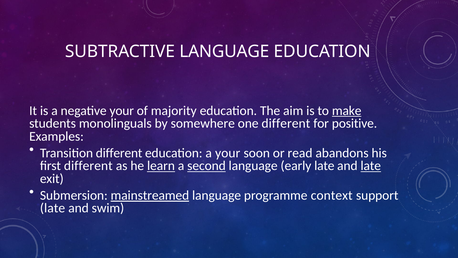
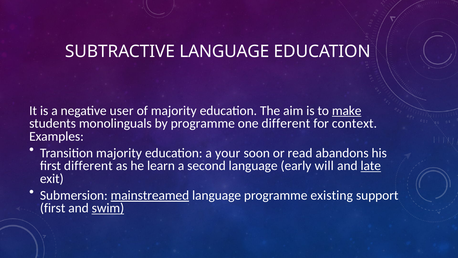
negative your: your -> user
by somewhere: somewhere -> programme
positive: positive -> context
Transition different: different -> majority
learn underline: present -> none
second underline: present -> none
early late: late -> will
context: context -> existing
late at (53, 208): late -> first
swim underline: none -> present
